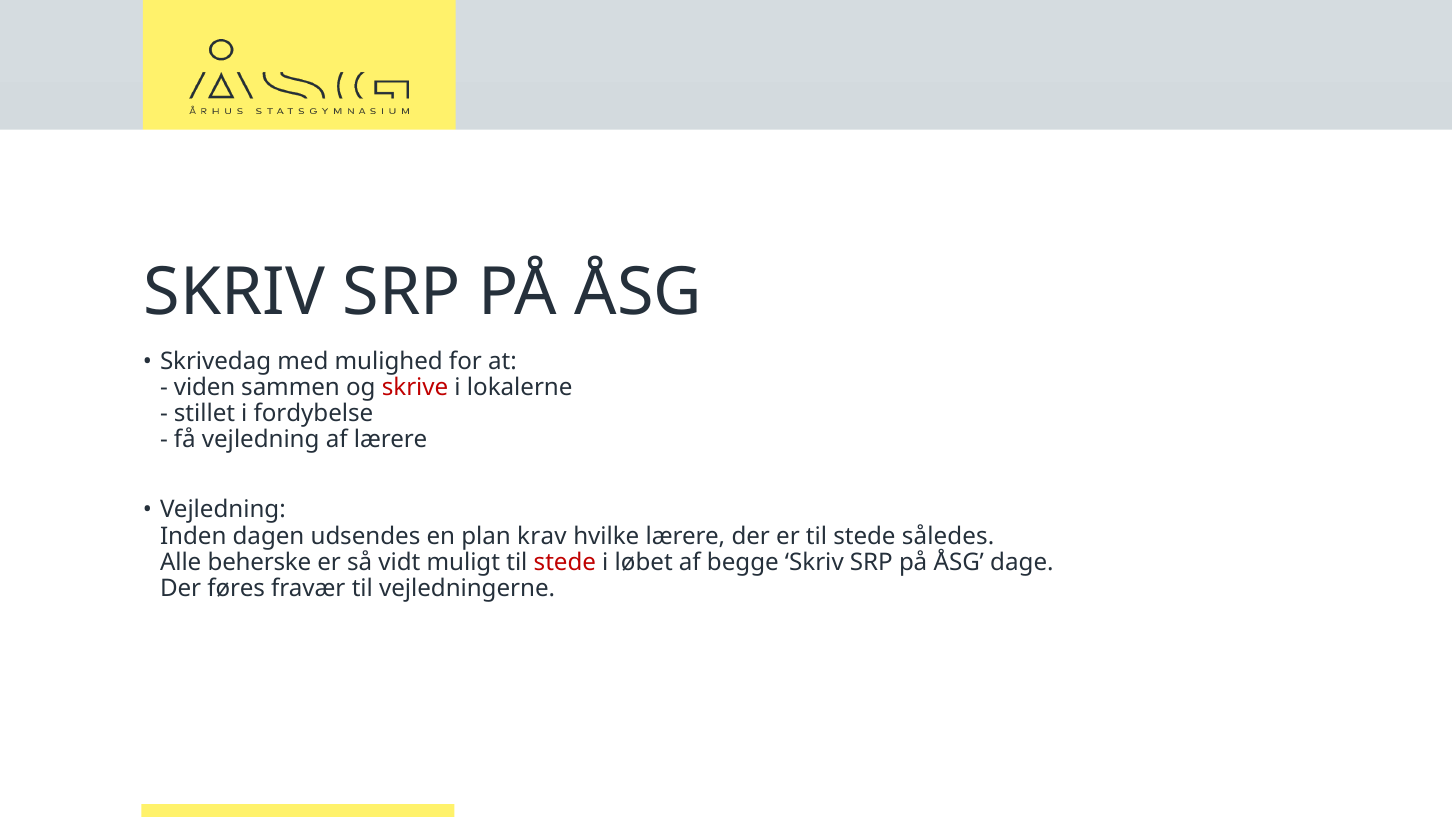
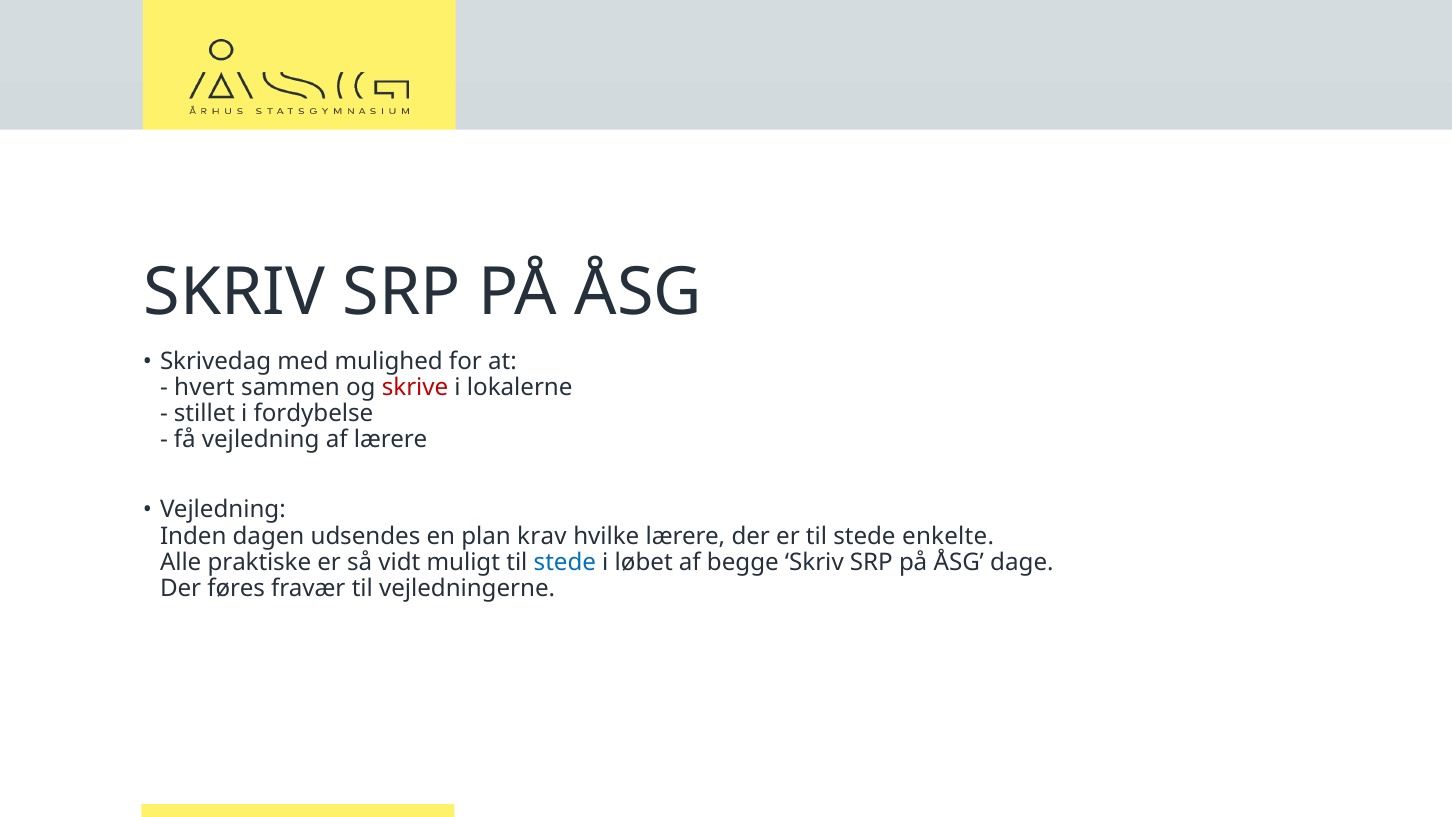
viden: viden -> hvert
således: således -> enkelte
beherske: beherske -> praktiske
stede at (565, 562) colour: red -> blue
